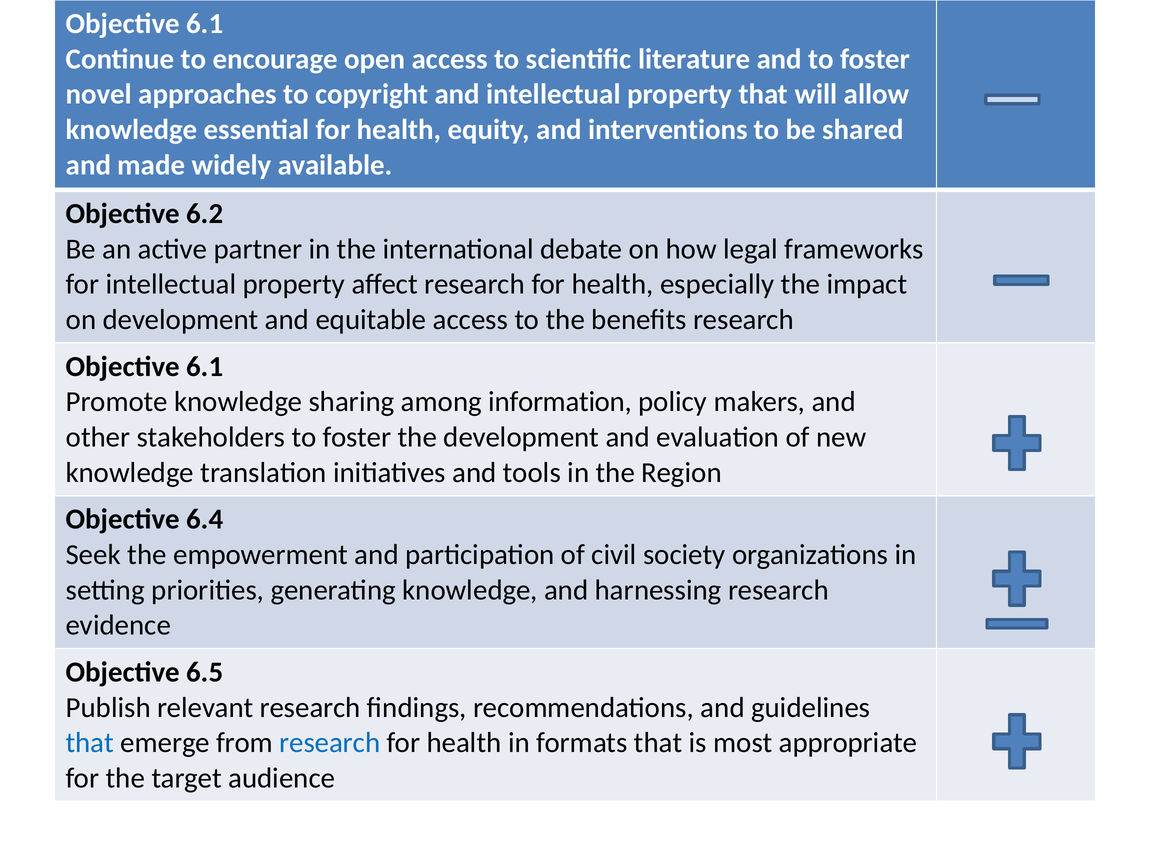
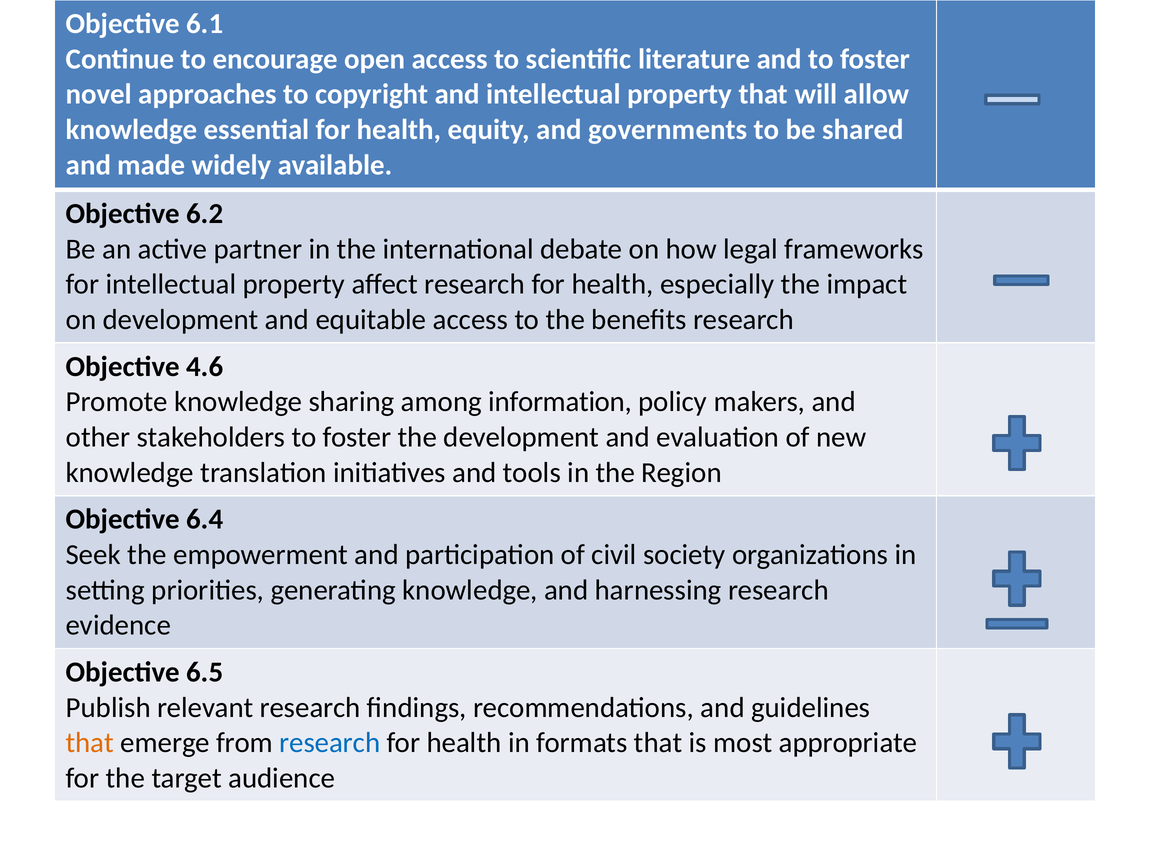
interventions: interventions -> governments
6.1 at (205, 366): 6.1 -> 4.6
that at (90, 743) colour: blue -> orange
